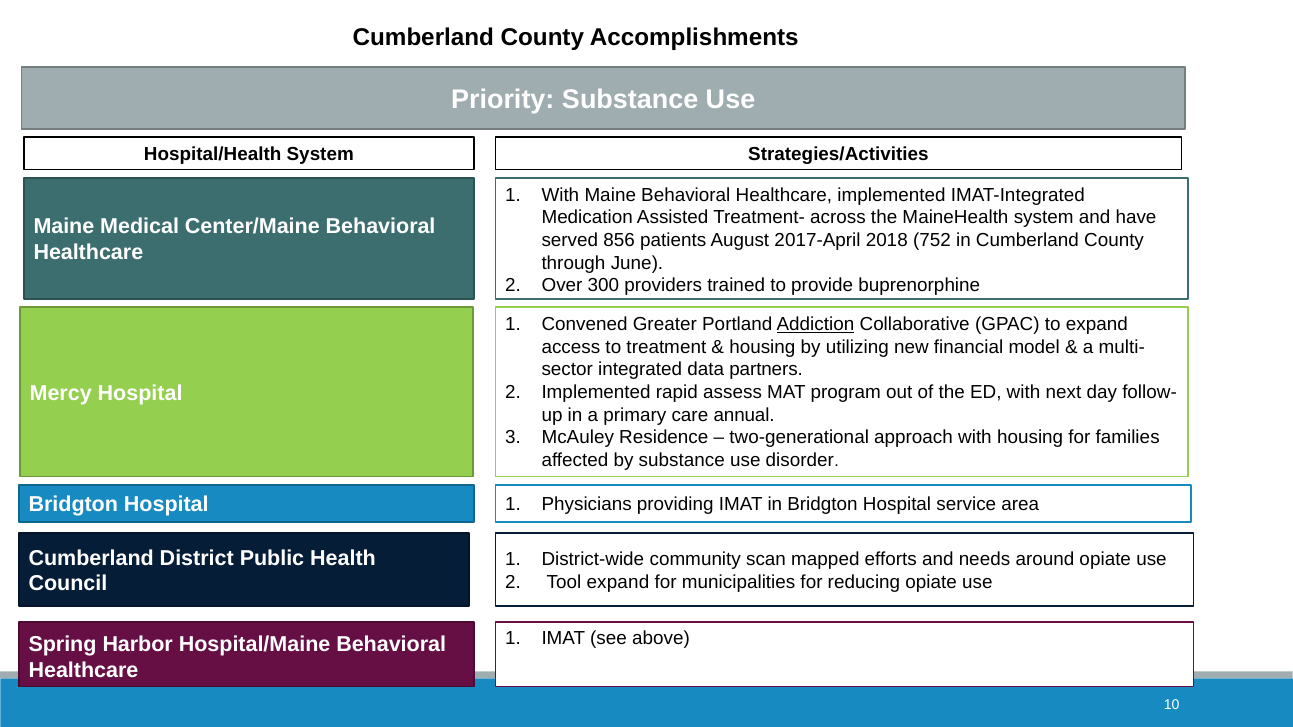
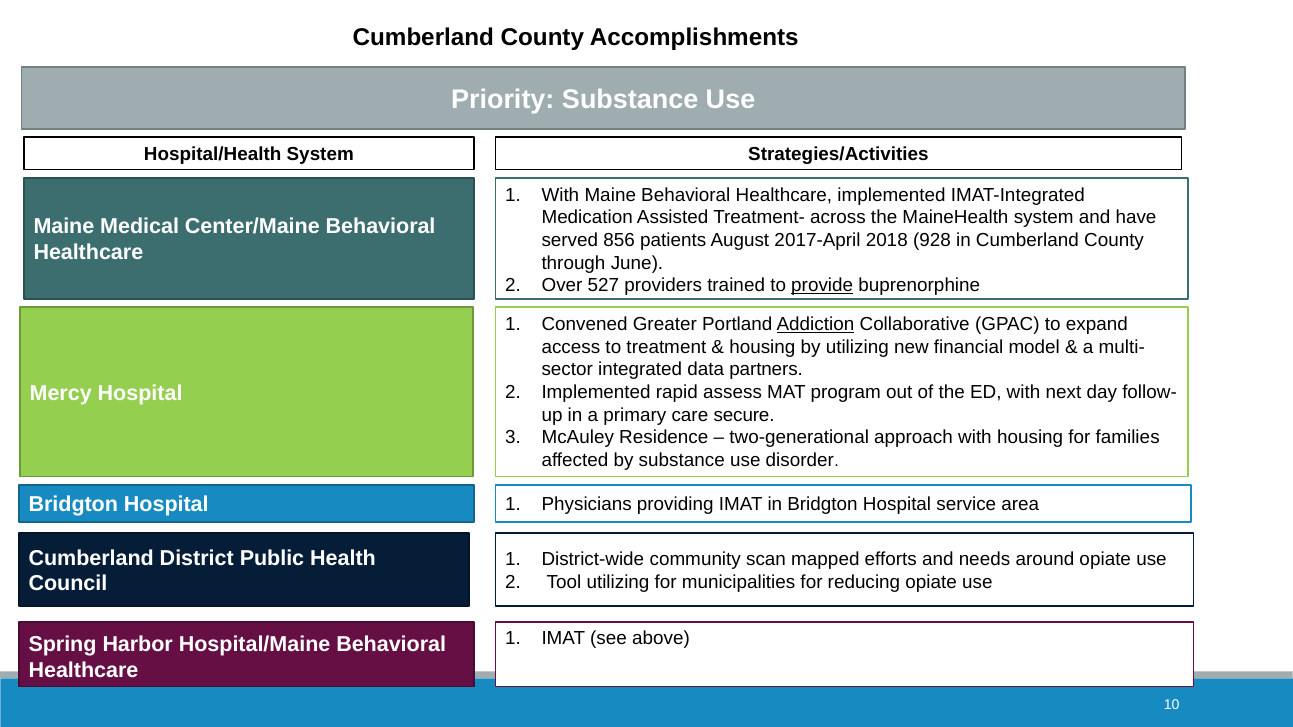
752: 752 -> 928
300: 300 -> 527
provide underline: none -> present
annual: annual -> secure
Tool expand: expand -> utilizing
